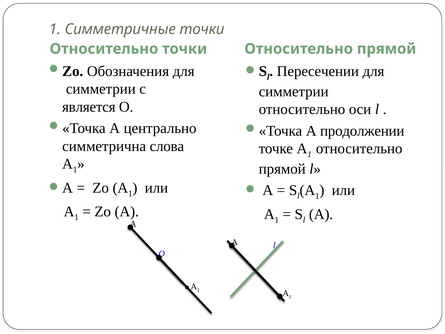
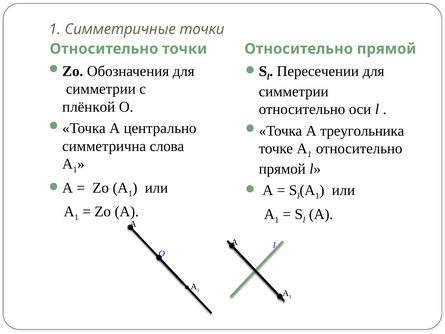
является: является -> плёнкой
продолжении: продолжении -> треугольника
